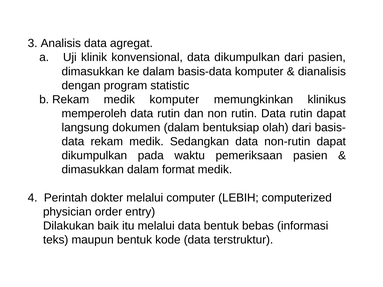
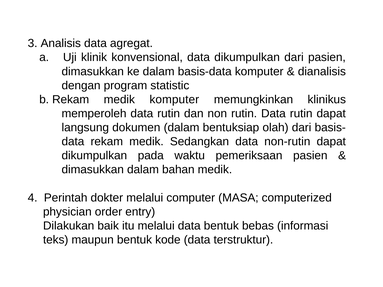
format: format -> bahan
LEBIH: LEBIH -> MASA
